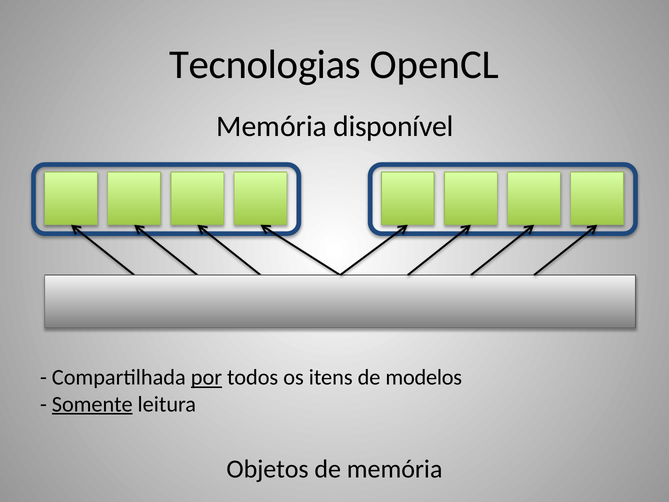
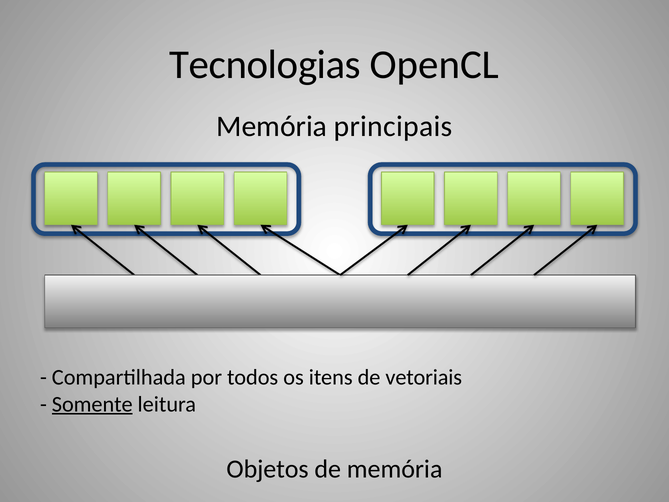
disponível: disponível -> principais
por underline: present -> none
modelos: modelos -> vetoriais
